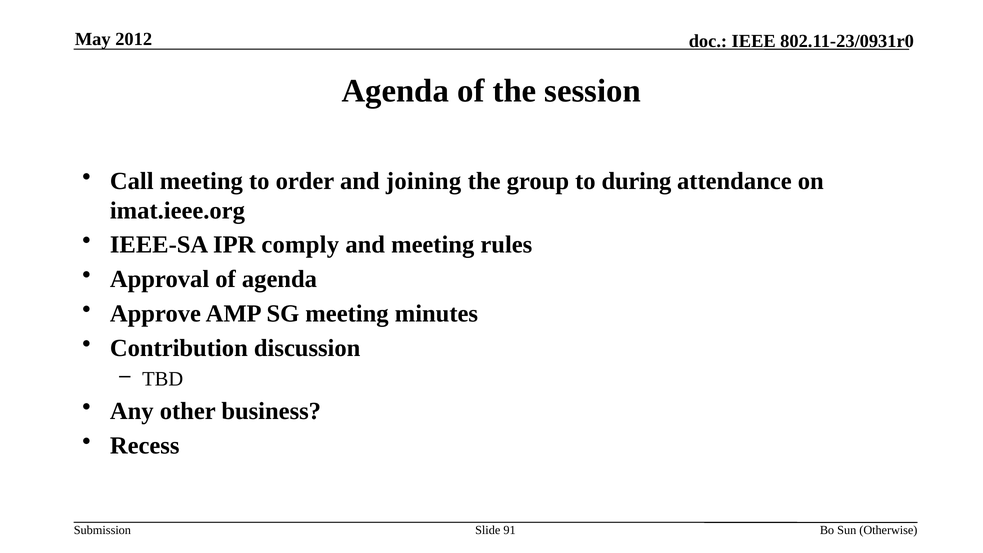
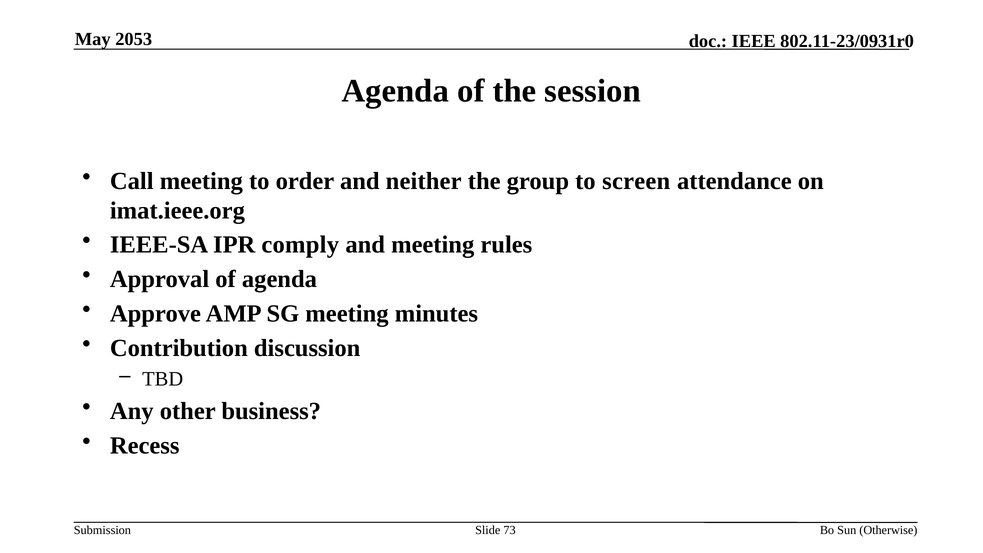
2012: 2012 -> 2053
joining: joining -> neither
during: during -> screen
91: 91 -> 73
